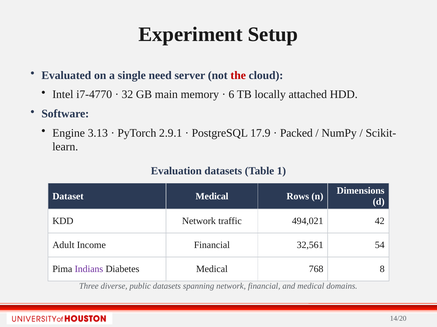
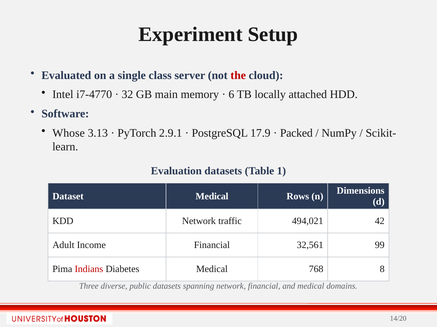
need: need -> class
Engine: Engine -> Whose
54: 54 -> 99
Indians colour: purple -> red
